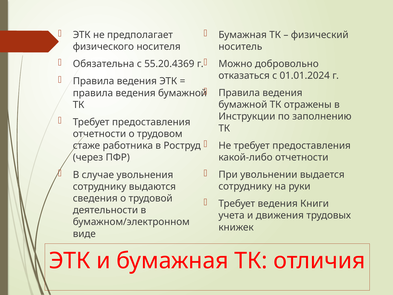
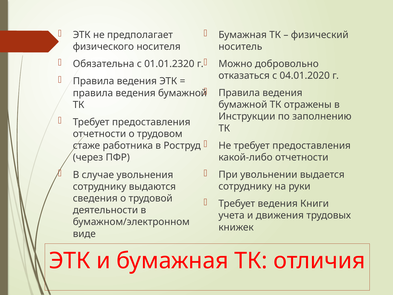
55.20.4369: 55.20.4369 -> 01.01.2320
01.01.2024: 01.01.2024 -> 04.01.2020
